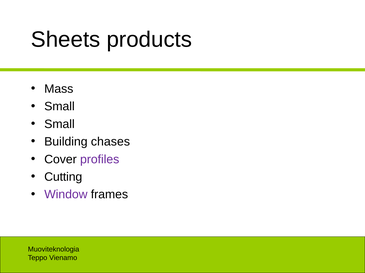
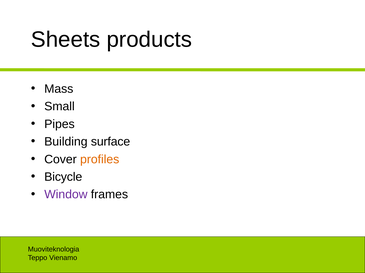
Small at (59, 124): Small -> Pipes
chases: chases -> surface
profiles colour: purple -> orange
Cutting: Cutting -> Bicycle
